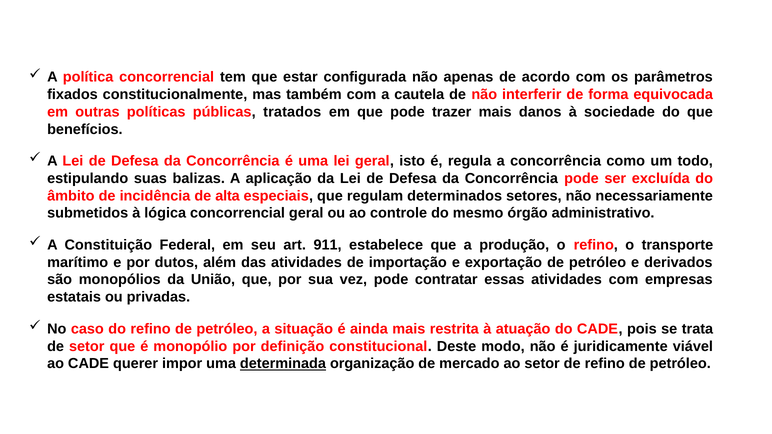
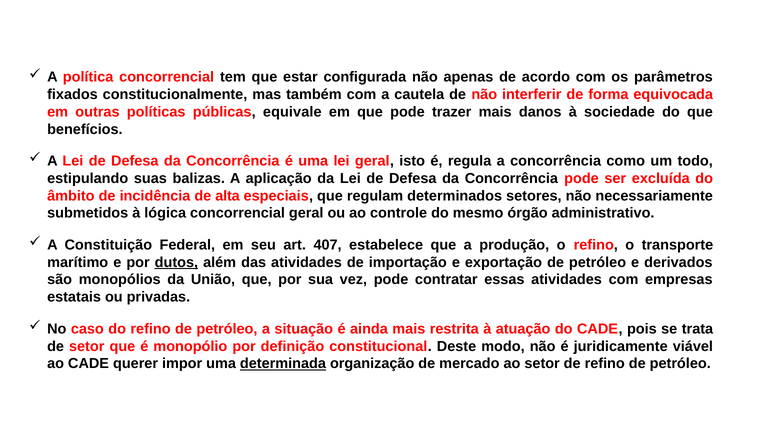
tratados: tratados -> equivale
911: 911 -> 407
dutos underline: none -> present
